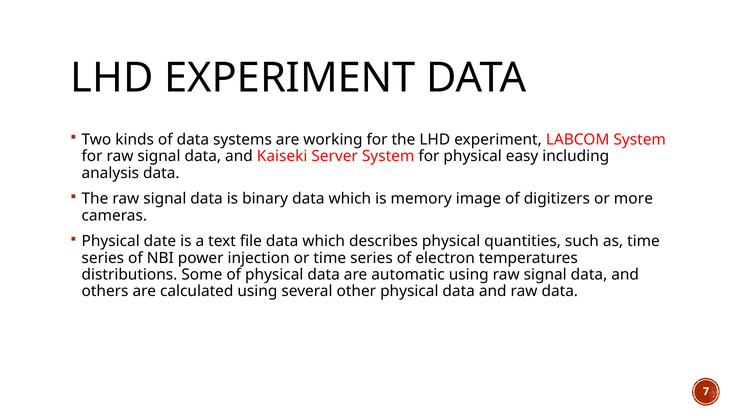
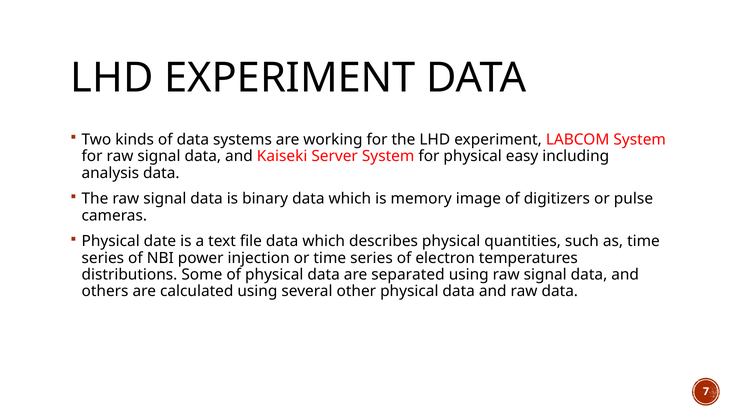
more: more -> pulse
automatic: automatic -> separated
